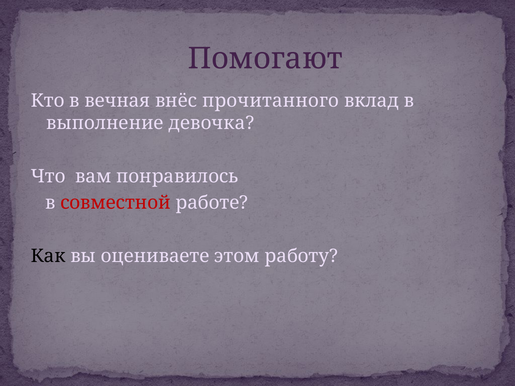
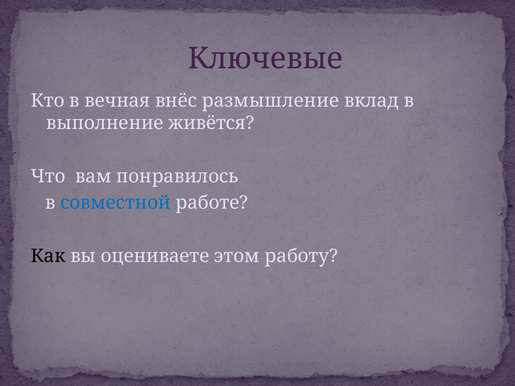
Помогают: Помогают -> Ключевые
прочитанного: прочитанного -> размышление
девочка: девочка -> живётся
совместной colour: red -> blue
